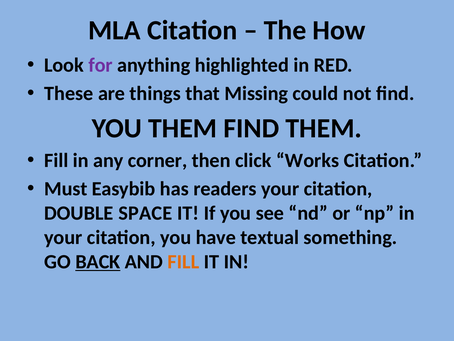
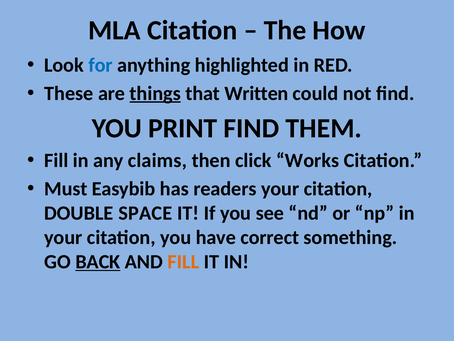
for colour: purple -> blue
things underline: none -> present
Missing: Missing -> Written
YOU THEM: THEM -> PRINT
corner: corner -> claims
textual: textual -> correct
